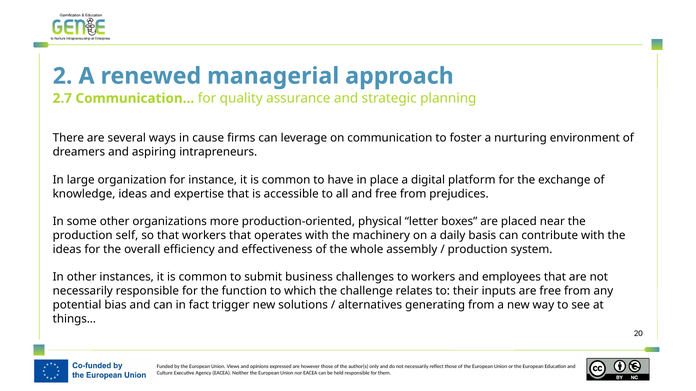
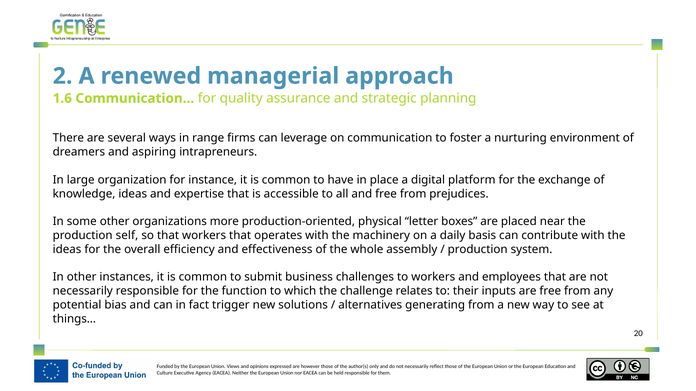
2.7: 2.7 -> 1.6
cause: cause -> range
